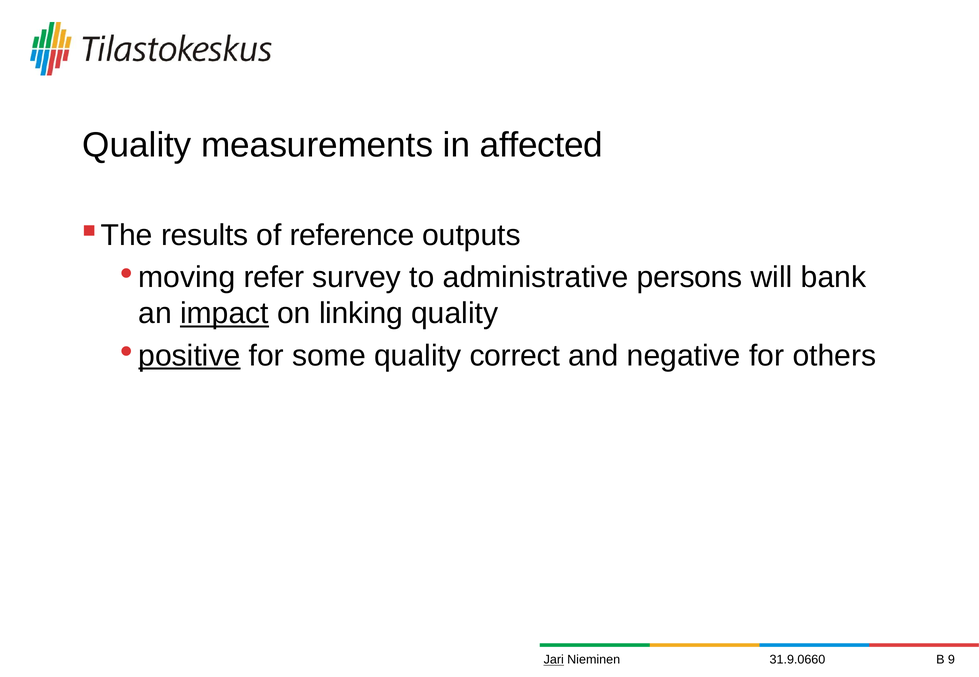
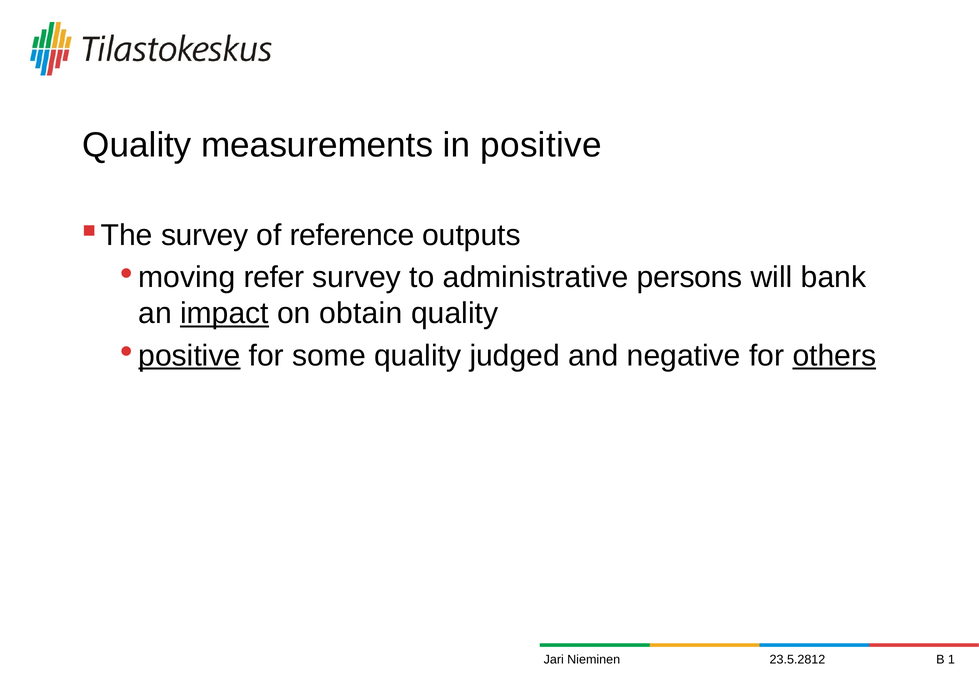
in affected: affected -> positive
The results: results -> survey
linking: linking -> obtain
correct: correct -> judged
others underline: none -> present
Jari underline: present -> none
31.9.0660: 31.9.0660 -> 23.5.2812
9: 9 -> 1
